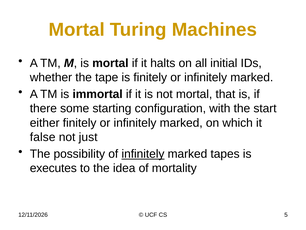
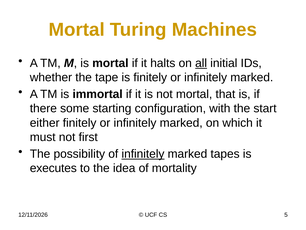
all underline: none -> present
false: false -> must
just: just -> first
